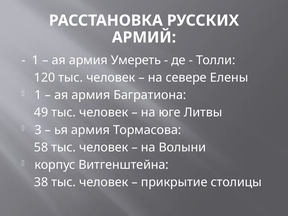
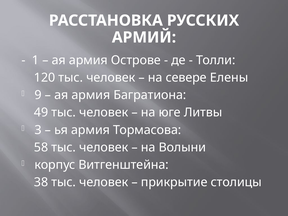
Умереть: Умереть -> Острове
1 at (38, 95): 1 -> 9
